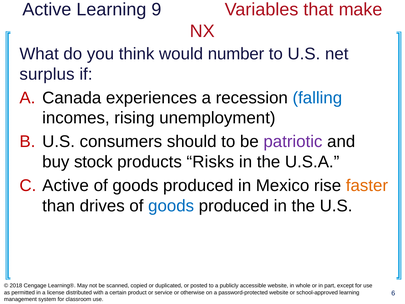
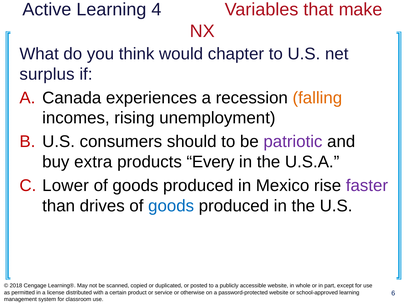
9: 9 -> 4
number: number -> chapter
falling colour: blue -> orange
stock: stock -> extra
Risks: Risks -> Every
Active at (66, 185): Active -> Lower
faster colour: orange -> purple
